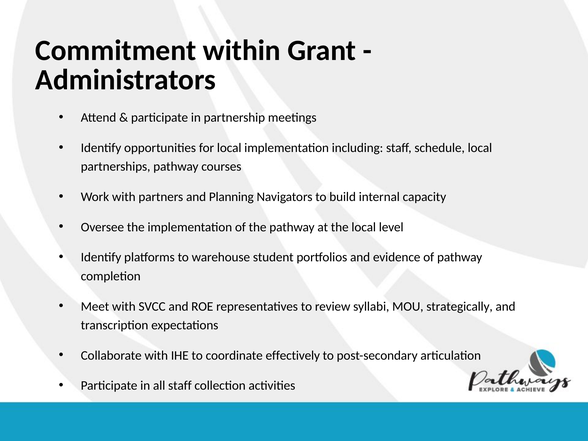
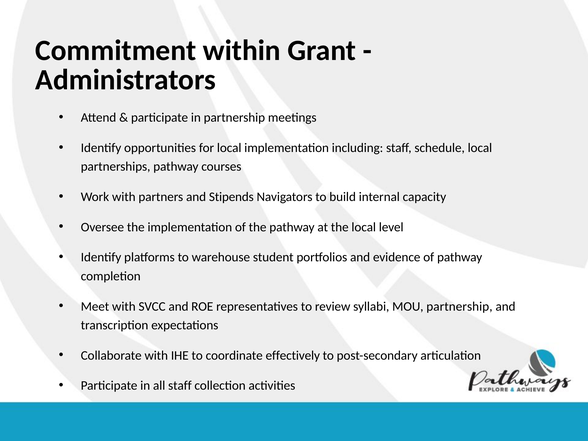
Planning: Planning -> Stipends
MOU strategically: strategically -> partnership
